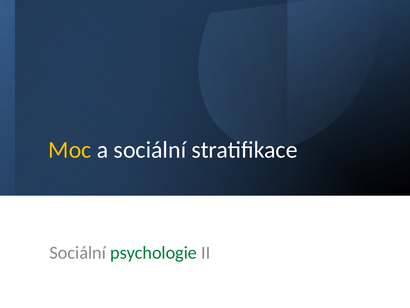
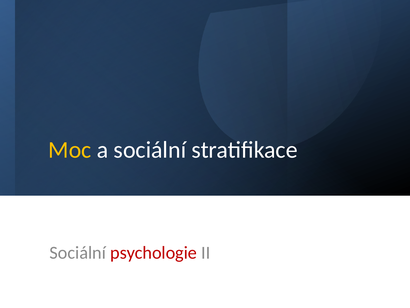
psychologie colour: green -> red
